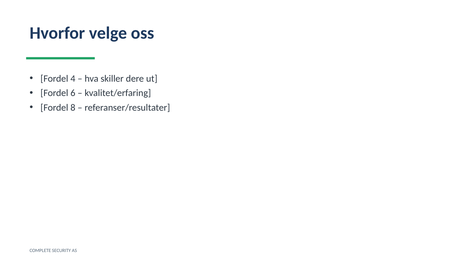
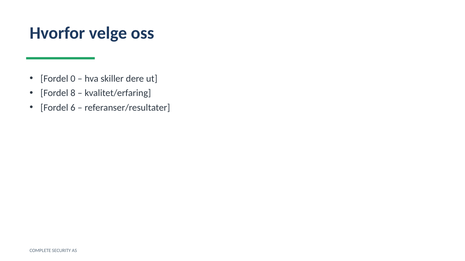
4: 4 -> 0
6: 6 -> 8
8: 8 -> 6
